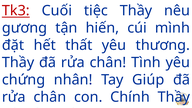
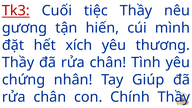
thất: thất -> xích
